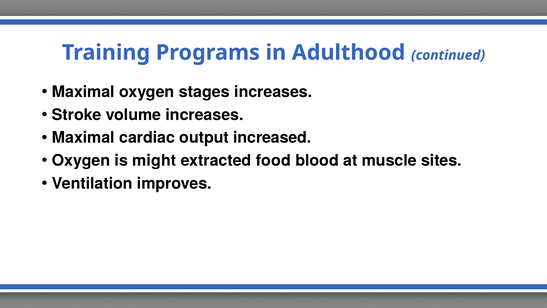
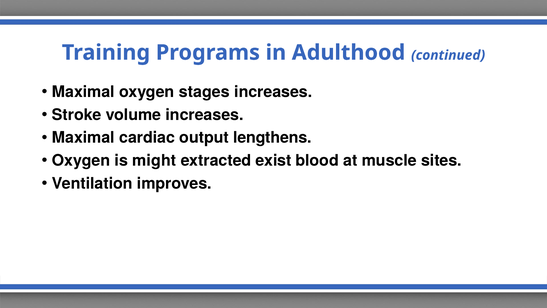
increased: increased -> lengthens
food: food -> exist
